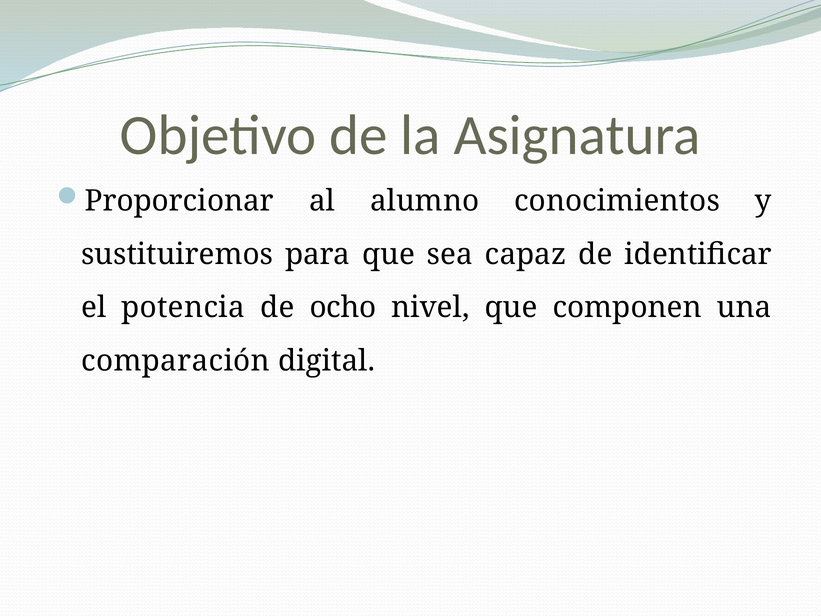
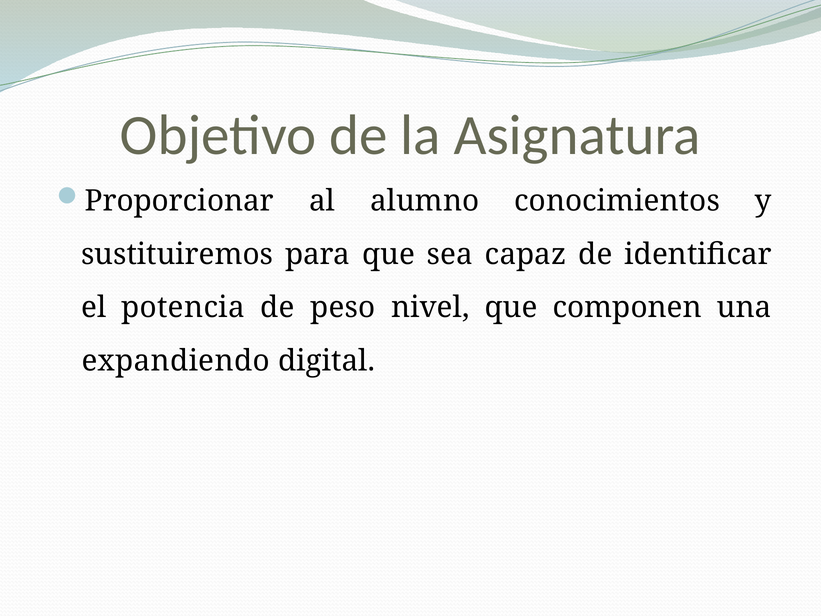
ocho: ocho -> peso
comparación: comparación -> expandiendo
